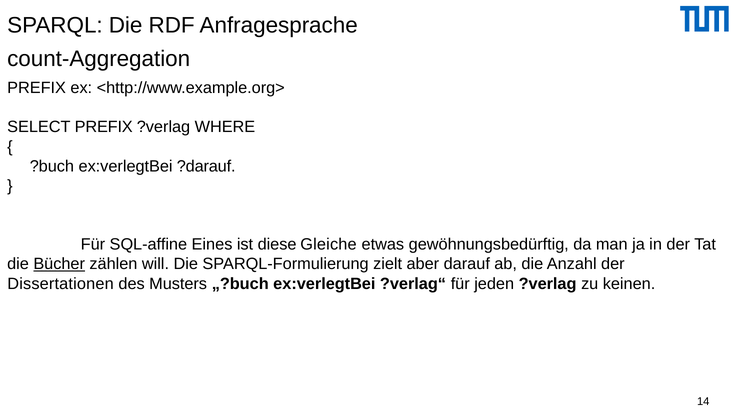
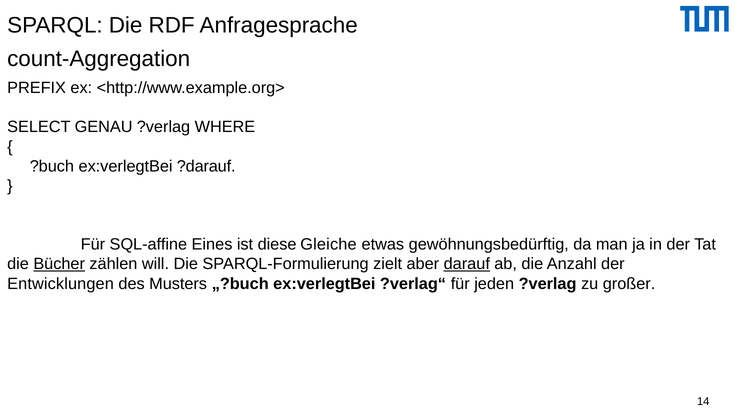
SELECT PREFIX: PREFIX -> GENAU
darauf underline: none -> present
Dissertationen: Dissertationen -> Entwicklungen
keinen: keinen -> großer
